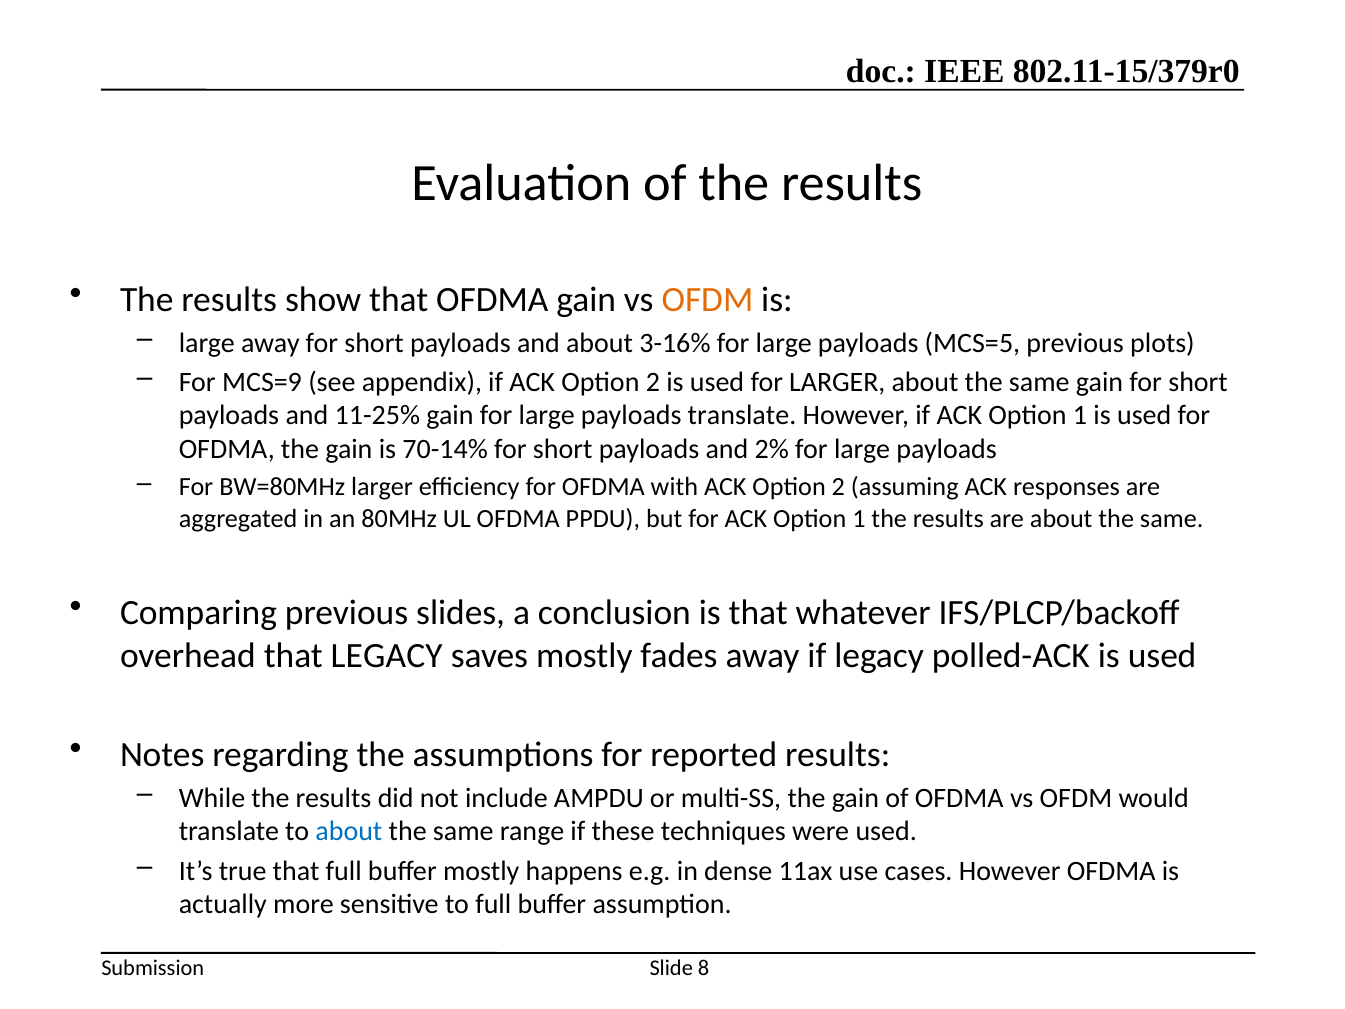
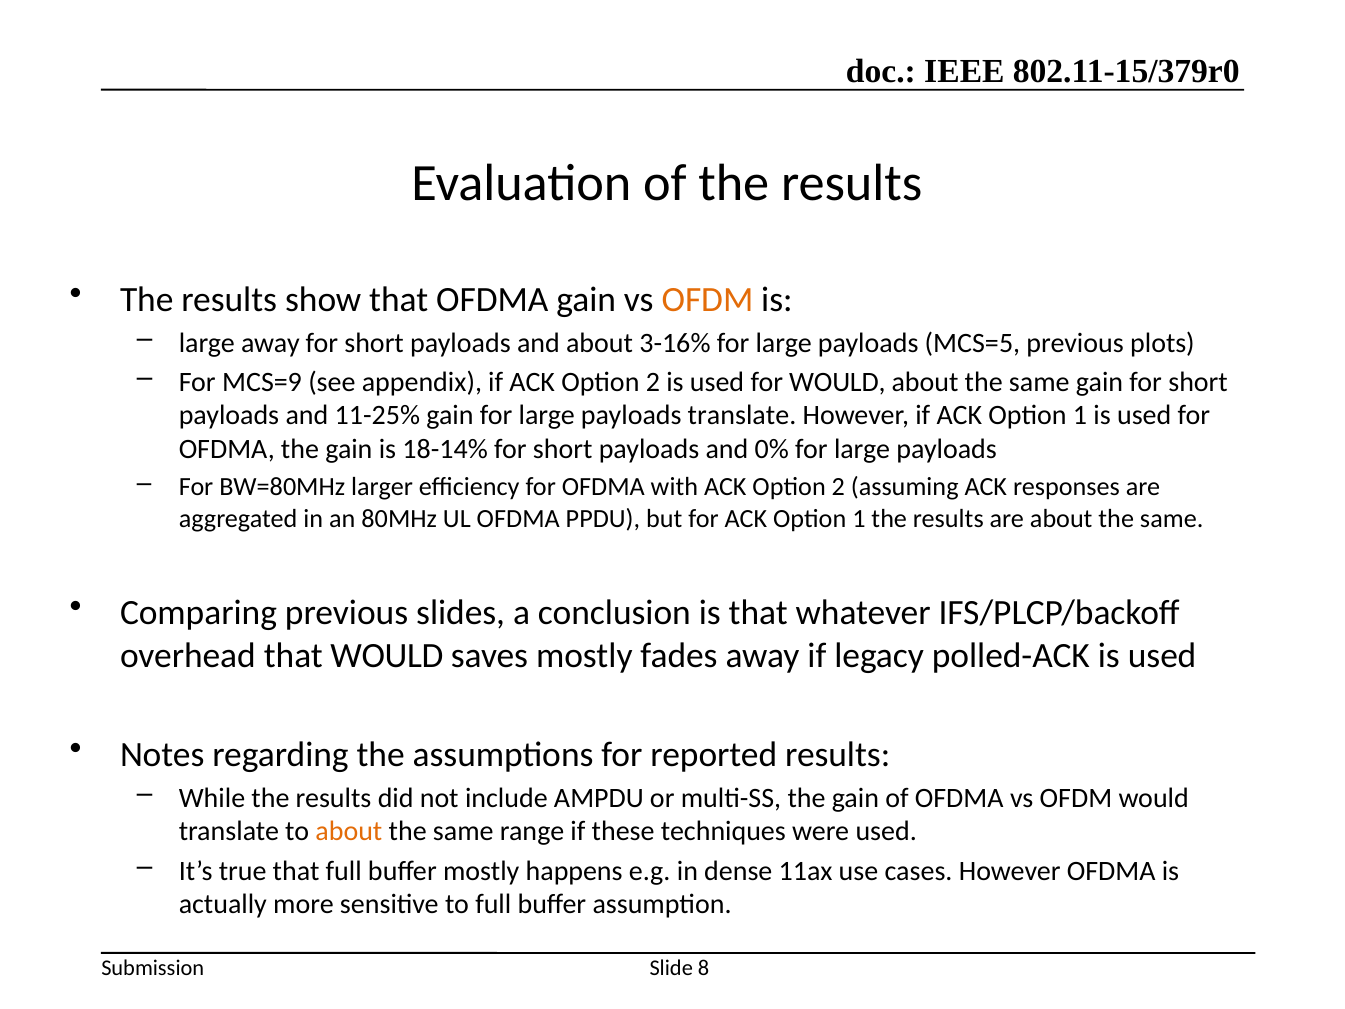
for LARGER: LARGER -> WOULD
70-14%: 70-14% -> 18-14%
2%: 2% -> 0%
that LEGACY: LEGACY -> WOULD
about at (349, 831) colour: blue -> orange
